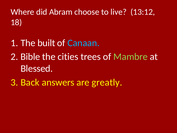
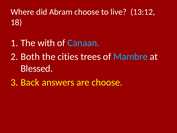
built: built -> with
Bible: Bible -> Both
Mambre colour: light green -> light blue
are greatly: greatly -> choose
